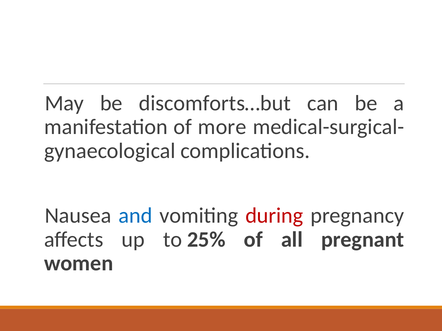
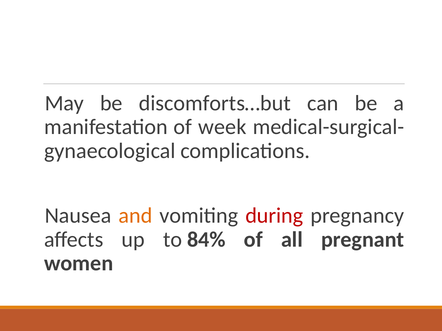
more: more -> week
and colour: blue -> orange
25%: 25% -> 84%
